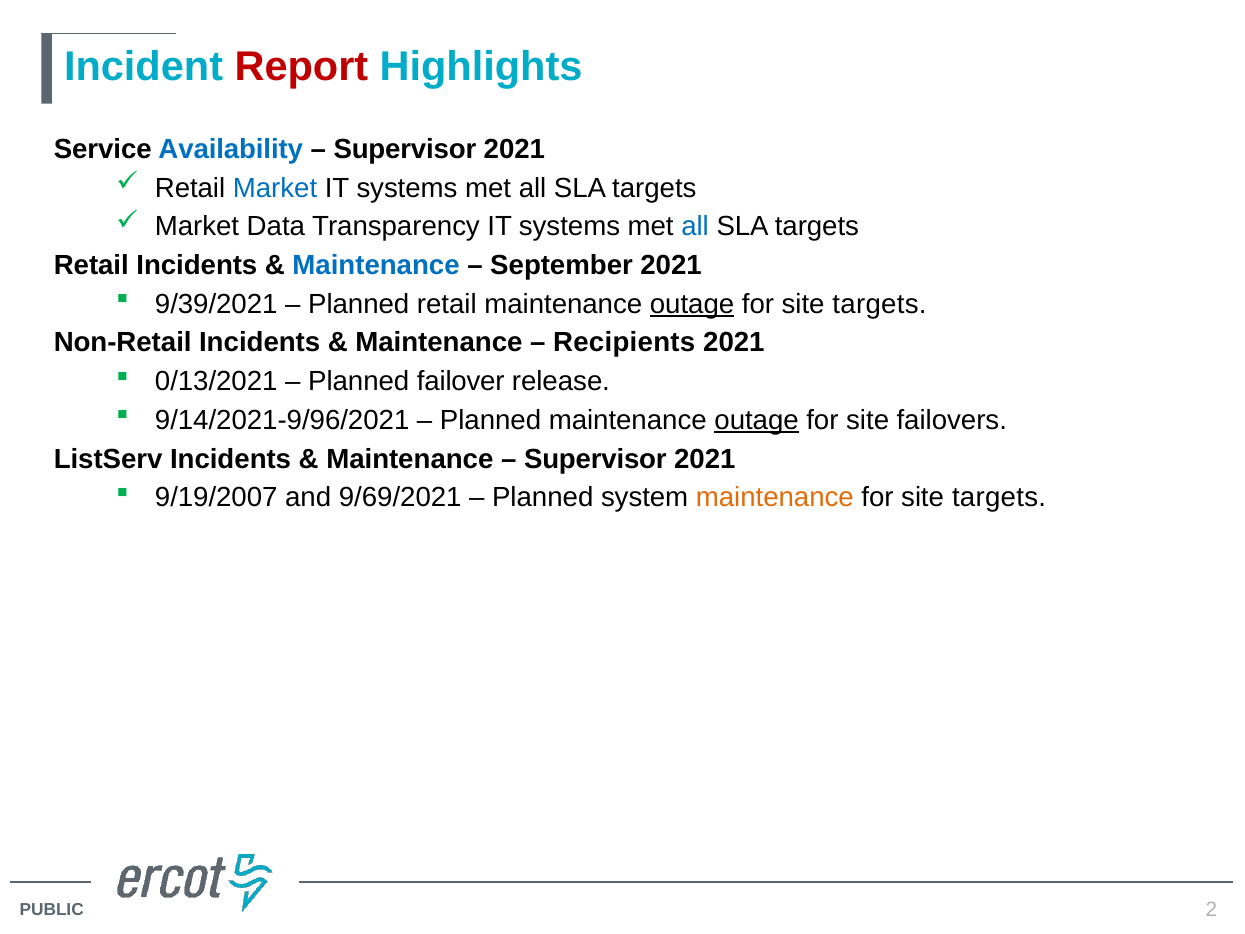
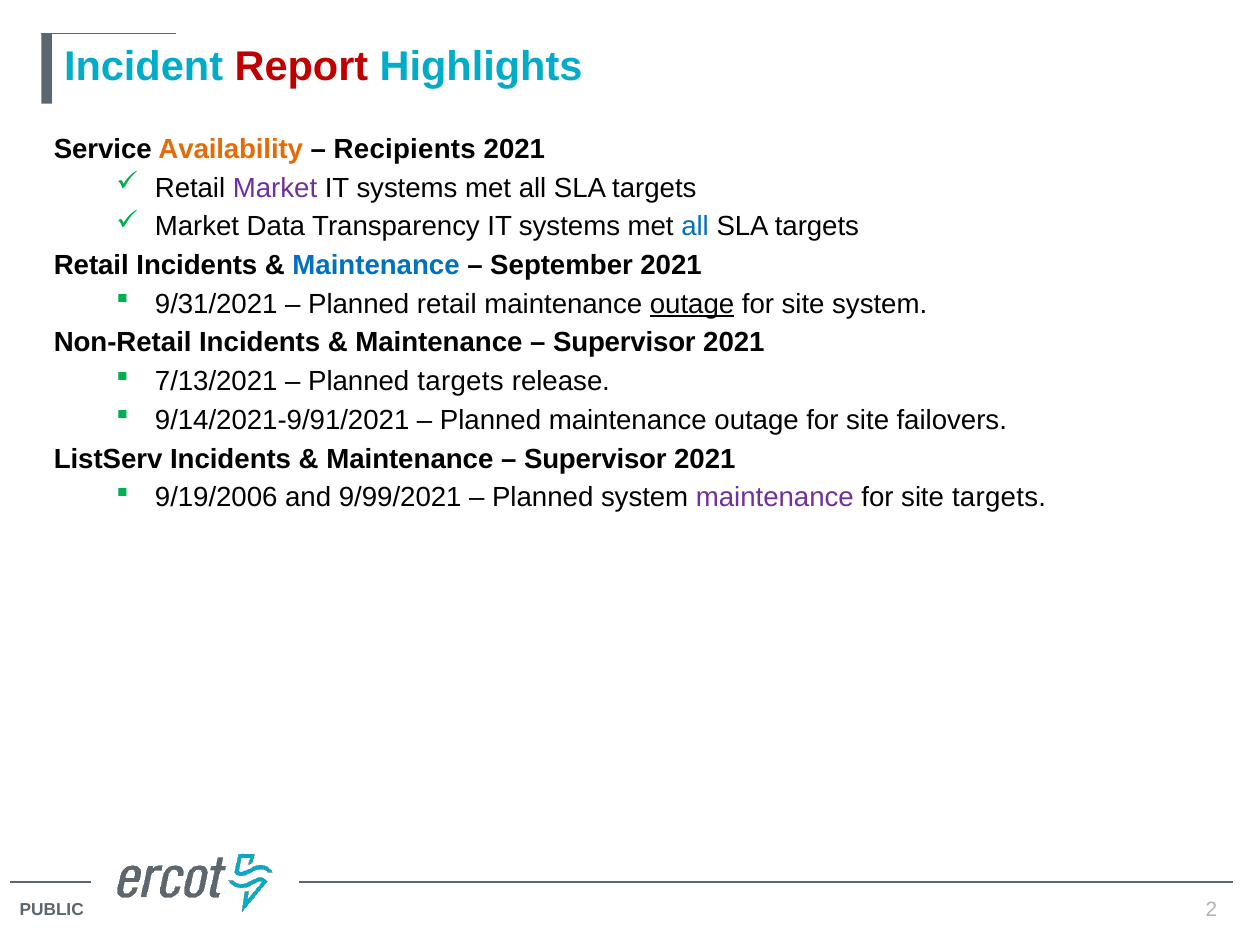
Availability colour: blue -> orange
Supervisor at (405, 149): Supervisor -> Recipients
Market at (275, 188) colour: blue -> purple
9/39/2021: 9/39/2021 -> 9/31/2021
targets at (880, 304): targets -> system
Recipients at (624, 343): Recipients -> Supervisor
0/13/2021: 0/13/2021 -> 7/13/2021
Planned failover: failover -> targets
9/14/2021-9/96/2021: 9/14/2021-9/96/2021 -> 9/14/2021-9/91/2021
outage at (757, 420) underline: present -> none
9/19/2007: 9/19/2007 -> 9/19/2006
9/69/2021: 9/69/2021 -> 9/99/2021
maintenance at (775, 498) colour: orange -> purple
